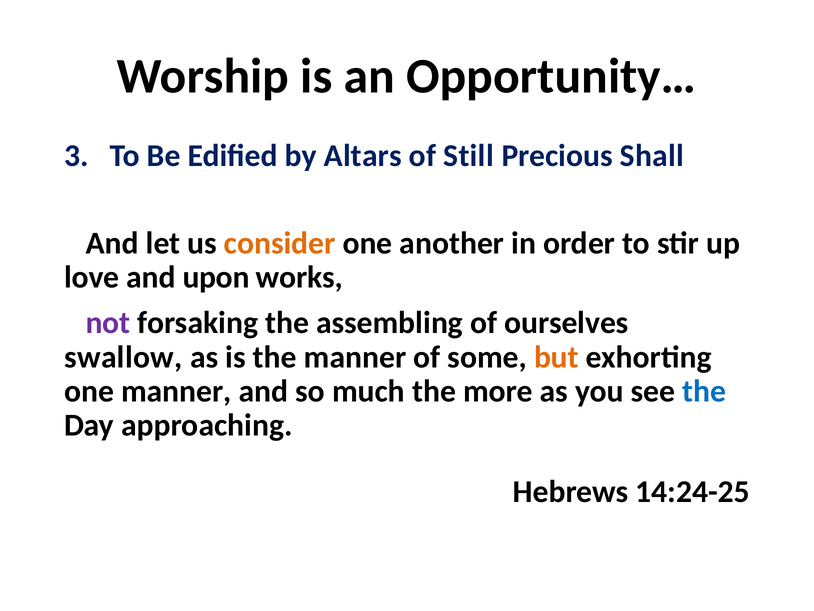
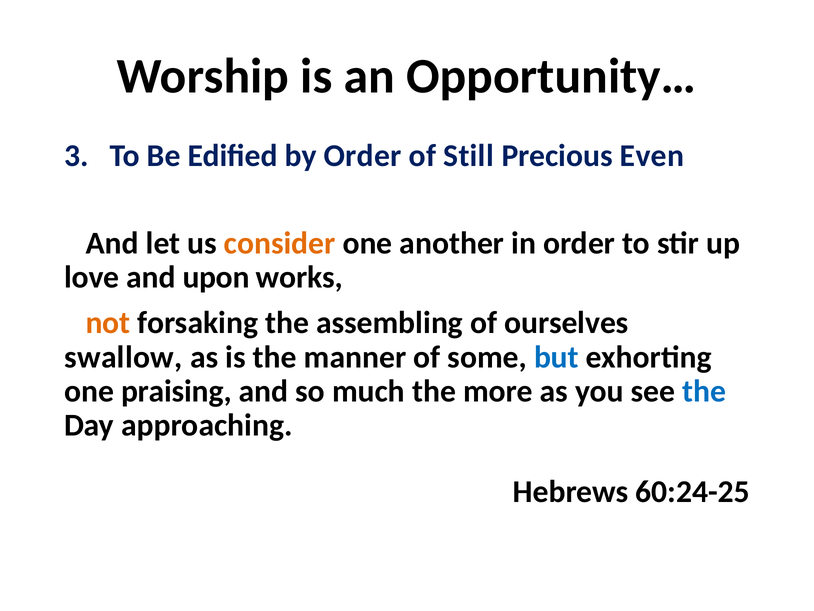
by Altars: Altars -> Order
Shall: Shall -> Even
not colour: purple -> orange
but colour: orange -> blue
one manner: manner -> praising
14:24-25: 14:24-25 -> 60:24-25
